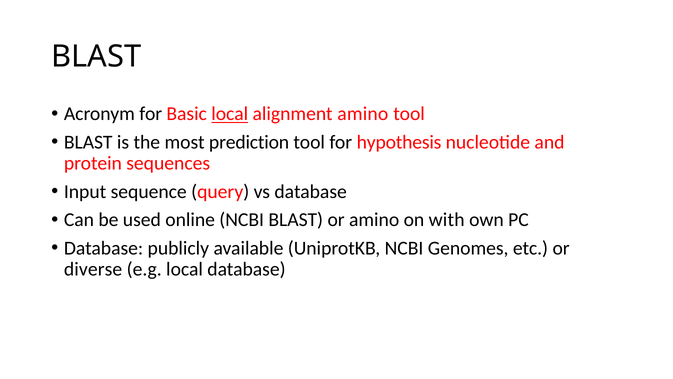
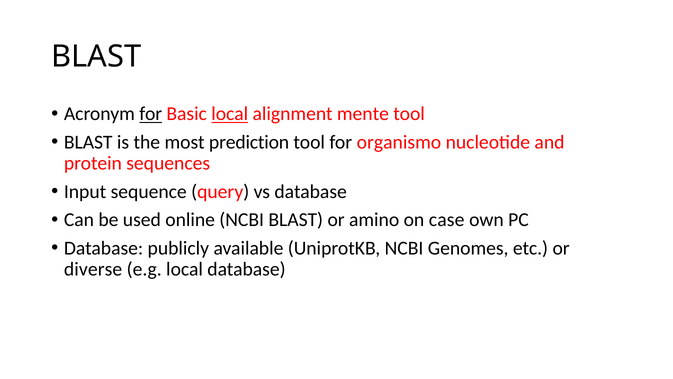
for at (151, 114) underline: none -> present
alignment amino: amino -> mente
hypothesis: hypothesis -> organismo
with: with -> case
